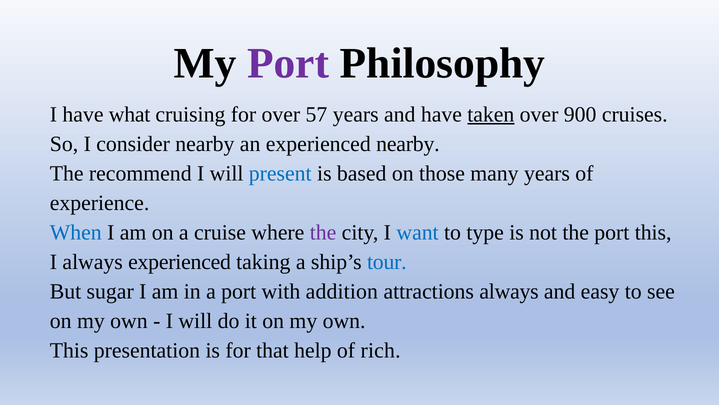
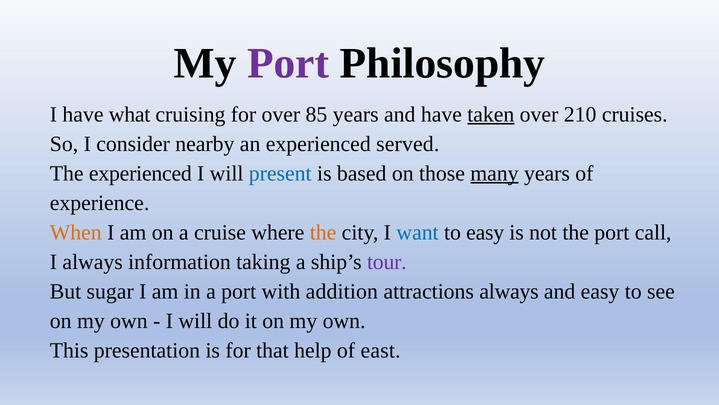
57: 57 -> 85
900: 900 -> 210
experienced nearby: nearby -> served
The recommend: recommend -> experienced
many underline: none -> present
When colour: blue -> orange
the at (323, 232) colour: purple -> orange
to type: type -> easy
port this: this -> call
always experienced: experienced -> information
tour colour: blue -> purple
rich: rich -> east
